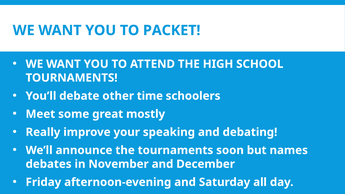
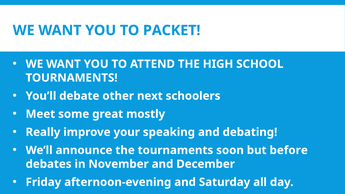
time: time -> next
names: names -> before
